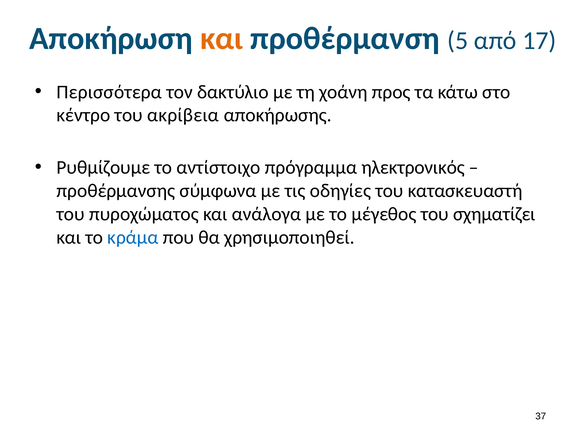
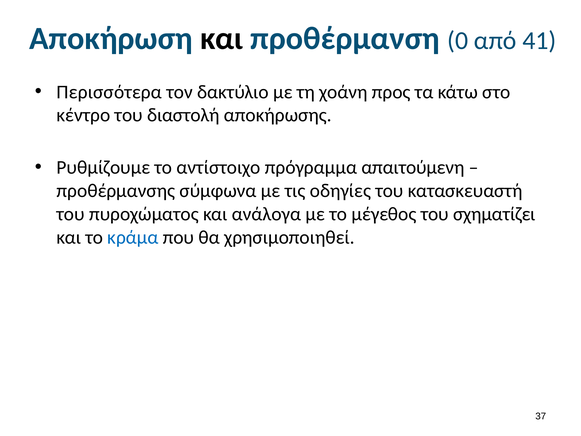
και at (222, 39) colour: orange -> black
5: 5 -> 0
17: 17 -> 41
ακρίβεια: ακρίβεια -> διαστολή
ηλεκτρονικός: ηλεκτρονικός -> απαιτούμενη
